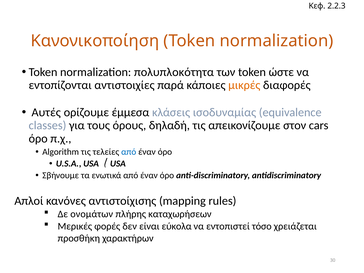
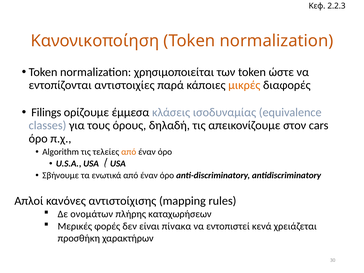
πολυπλοκότητα: πολυπλοκότητα -> χρησιμοποιείται
Αυτές: Αυτές -> Filings
από at (129, 152) colour: blue -> orange
εύκολα: εύκολα -> πίνακα
τόσο: τόσο -> κενά
